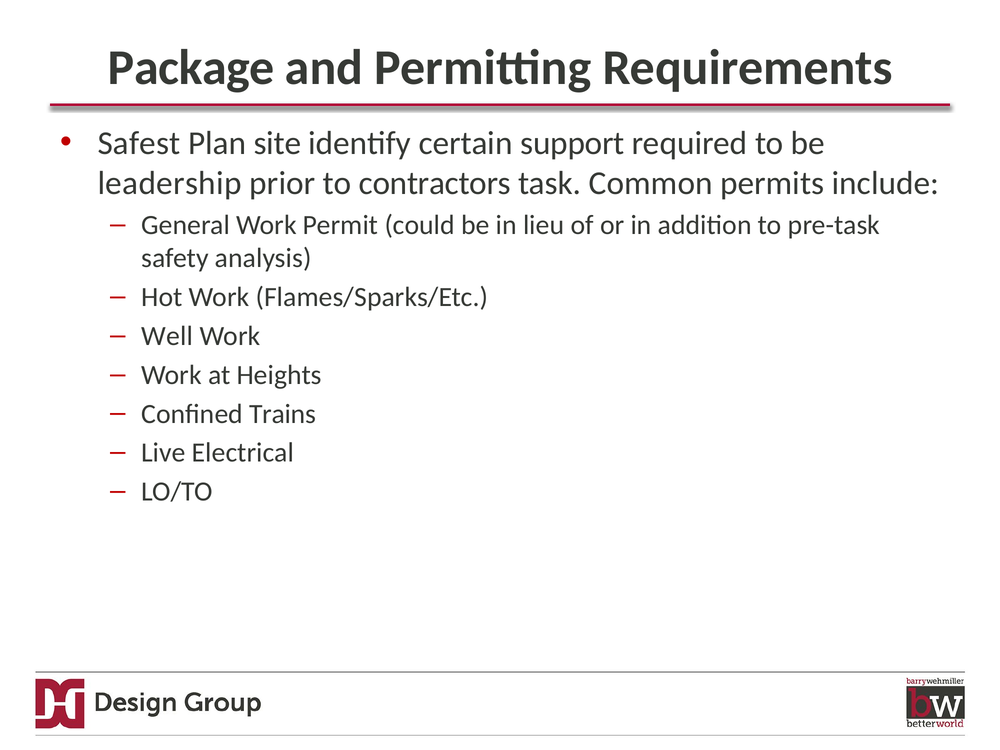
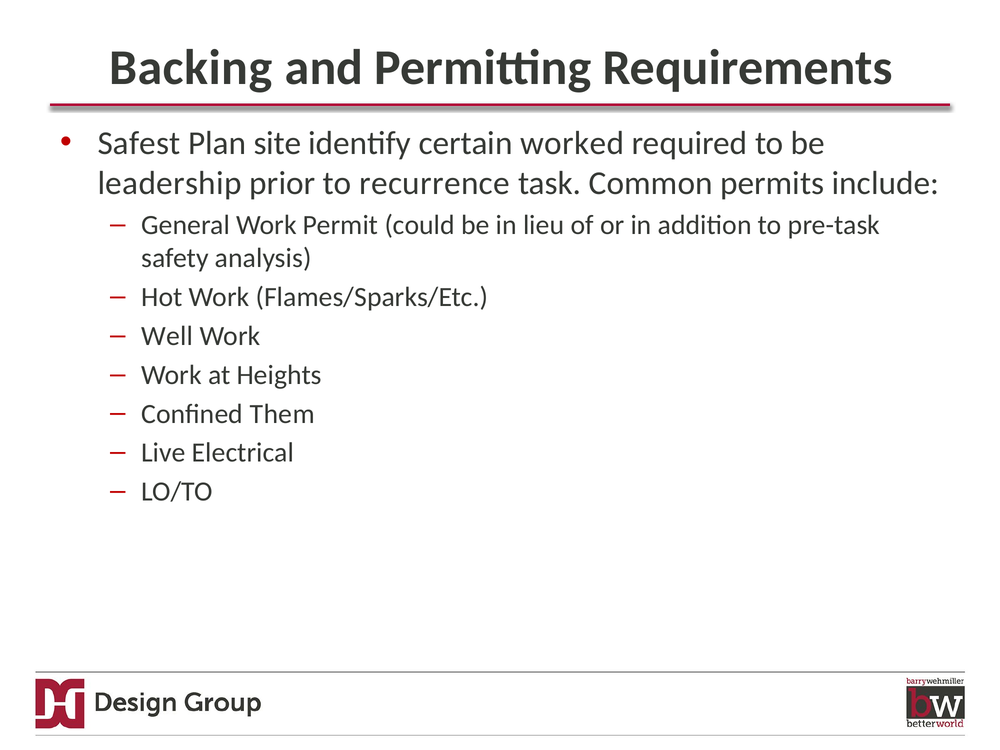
Package: Package -> Backing
support: support -> worked
contractors: contractors -> recurrence
Trains: Trains -> Them
